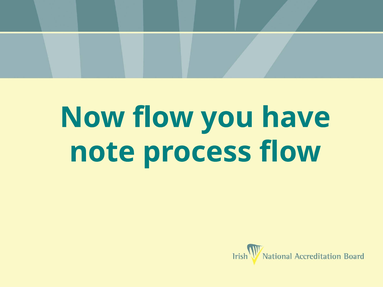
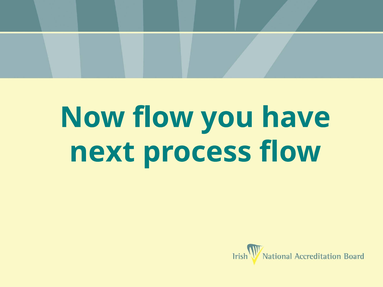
note: note -> next
